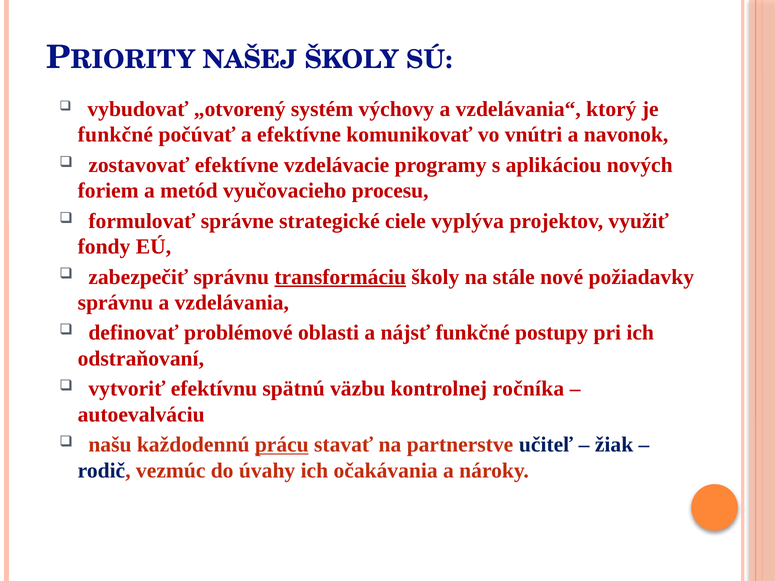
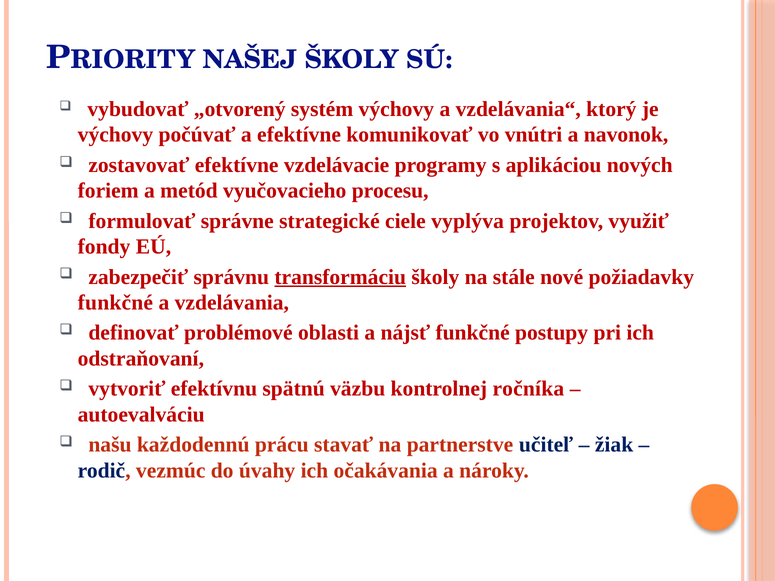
funkčné at (115, 135): funkčné -> výchovy
správnu at (115, 303): správnu -> funkčné
prácu underline: present -> none
